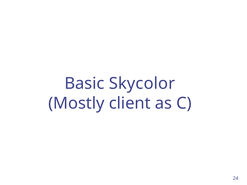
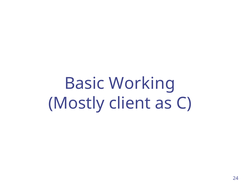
Skycolor: Skycolor -> Working
